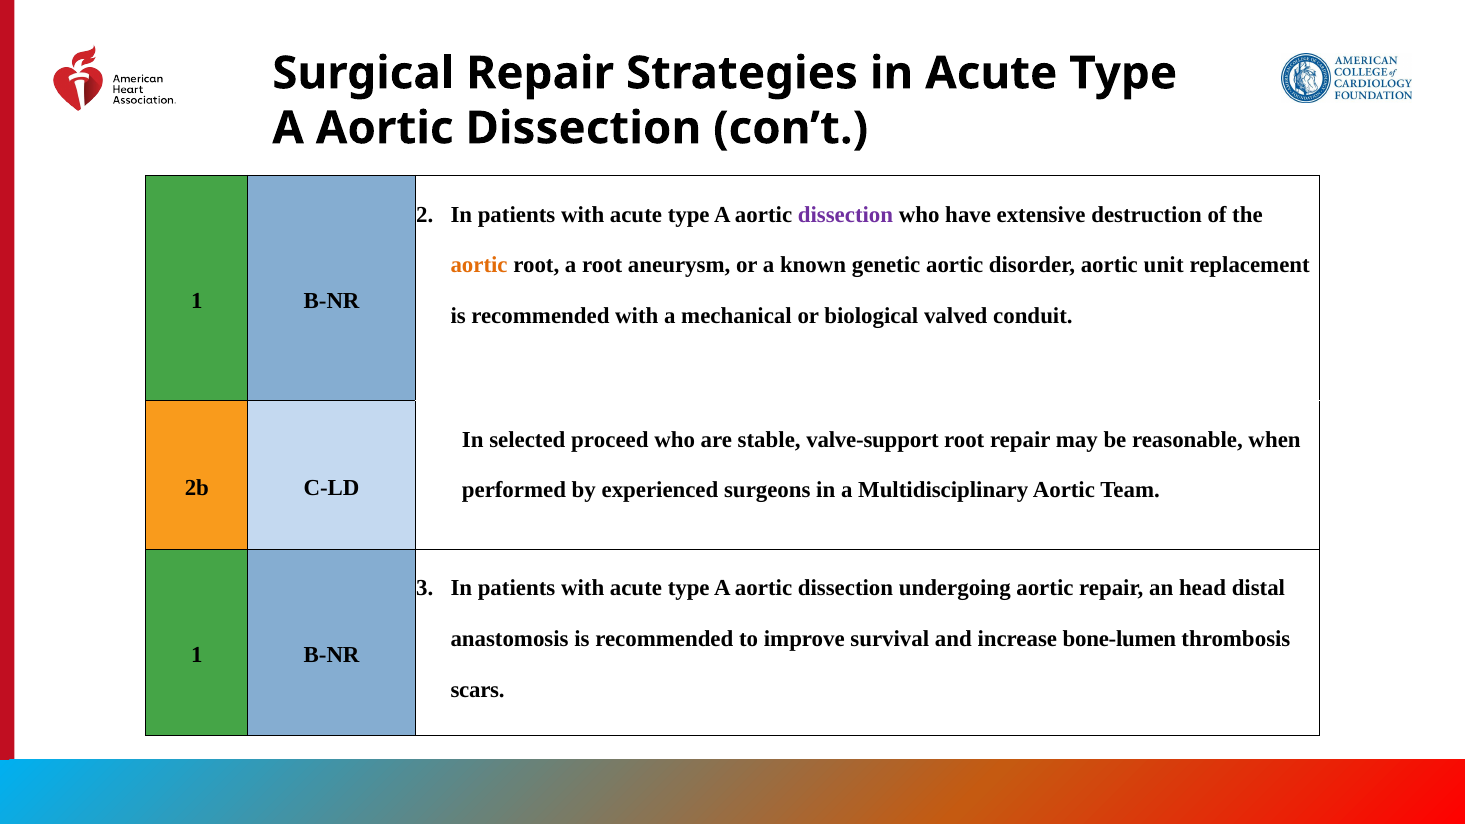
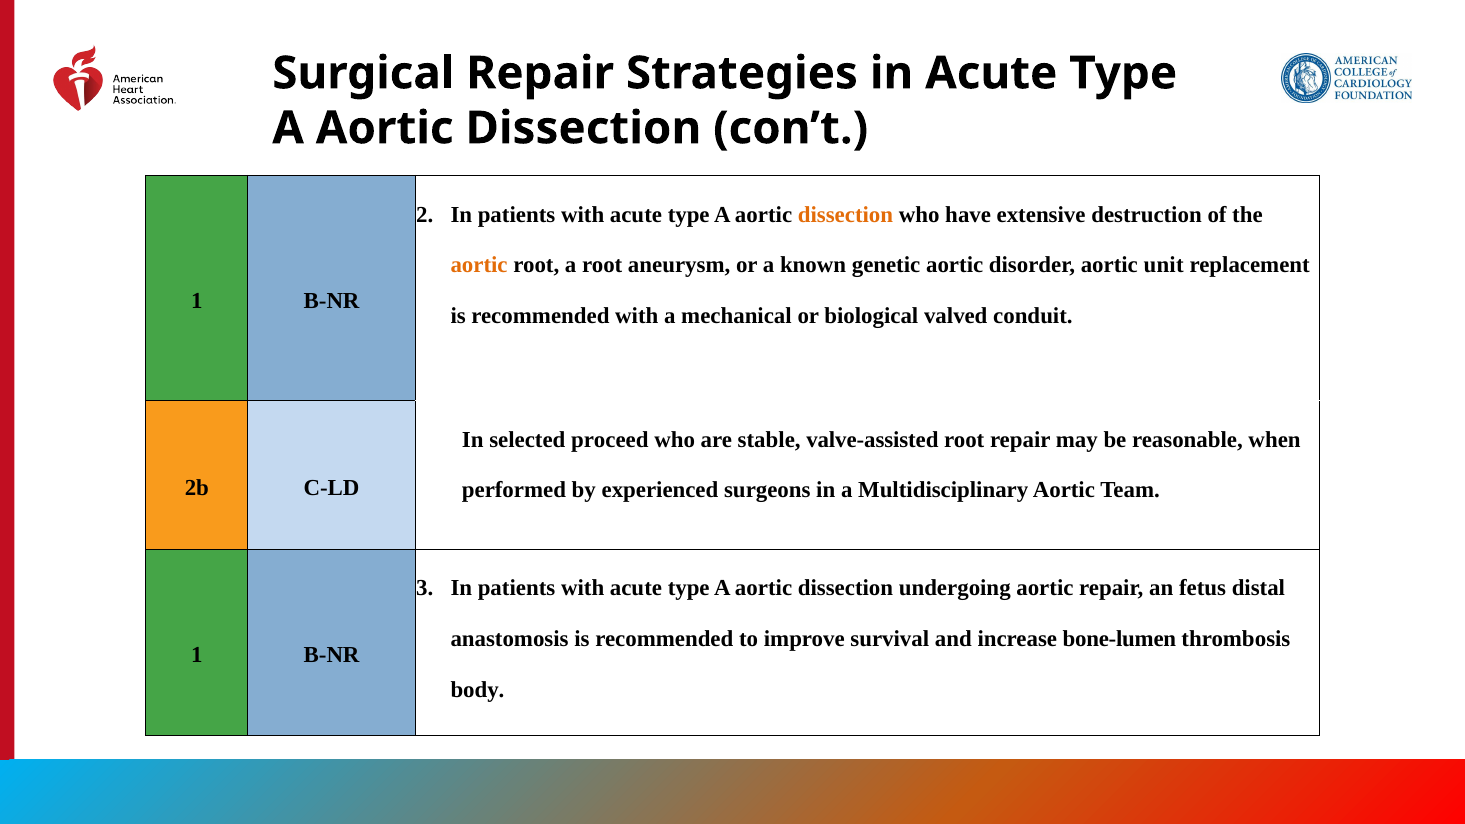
dissection at (846, 215) colour: purple -> orange
valve-support: valve-support -> valve-assisted
head: head -> fetus
scars: scars -> body
